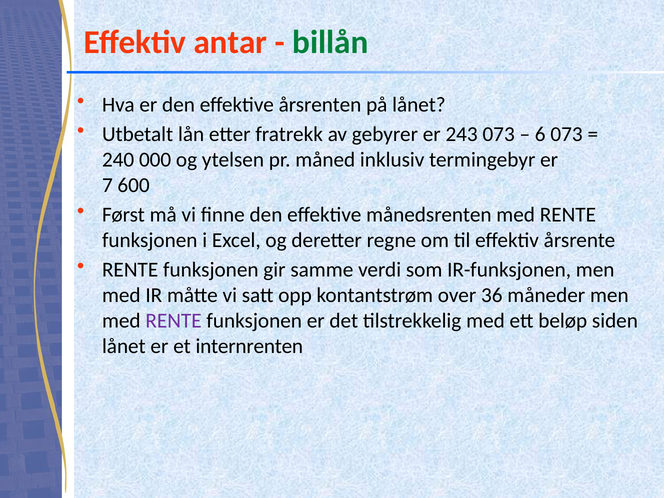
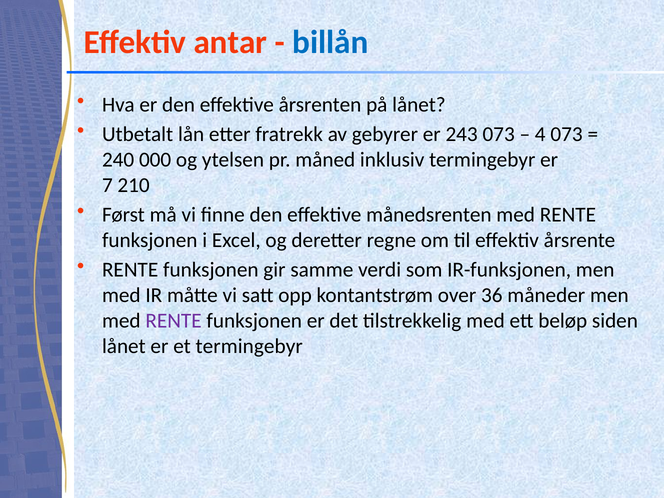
billån colour: green -> blue
6: 6 -> 4
600: 600 -> 210
et internrenten: internrenten -> termingebyr
